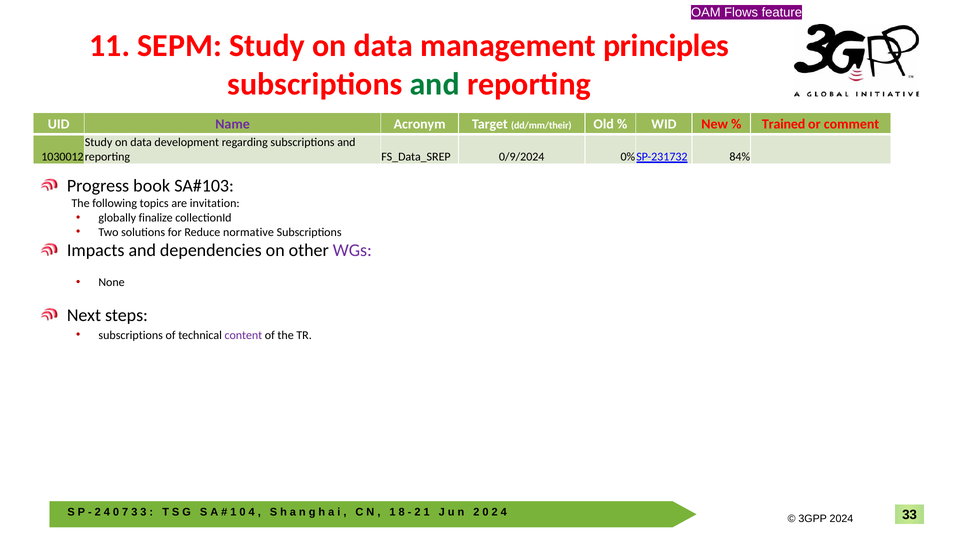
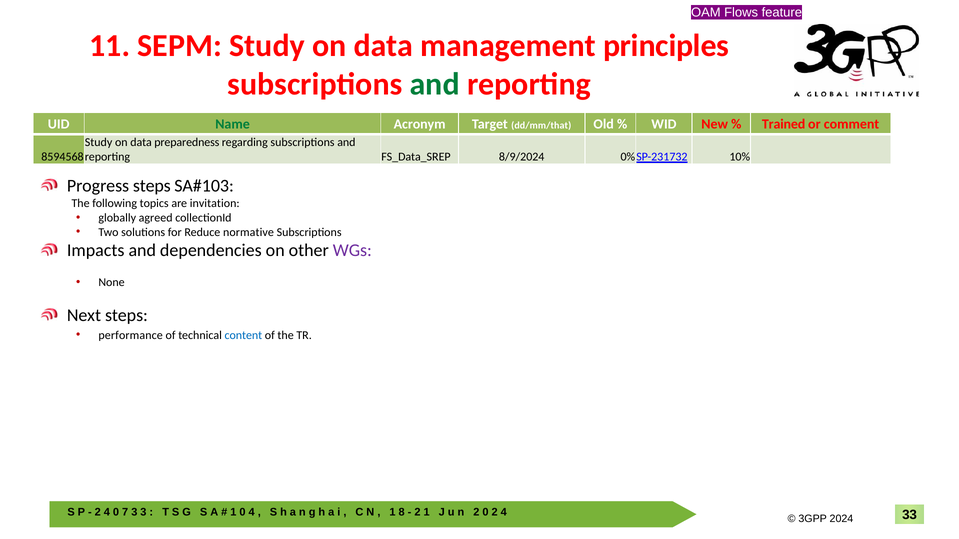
Name colour: purple -> green
dd/mm/their: dd/mm/their -> dd/mm/that
development: development -> preparedness
1030012: 1030012 -> 8594568
0/9/2024: 0/9/2024 -> 8/9/2024
84%: 84% -> 10%
Progress book: book -> steps
finalize: finalize -> agreed
subscriptions at (131, 335): subscriptions -> performance
content colour: purple -> blue
